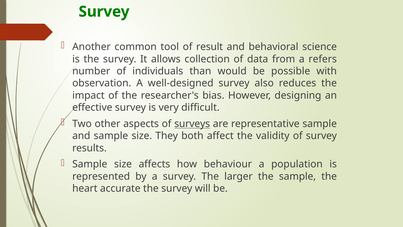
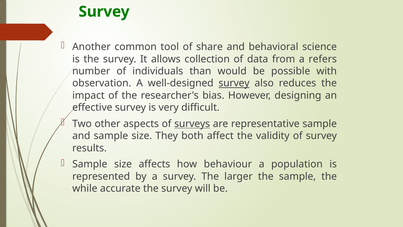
result: result -> share
survey at (234, 83) underline: none -> present
heart: heart -> while
